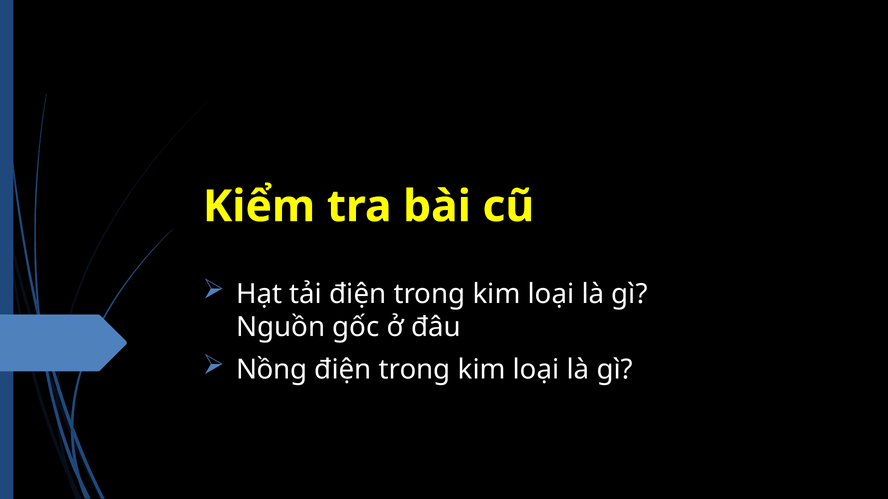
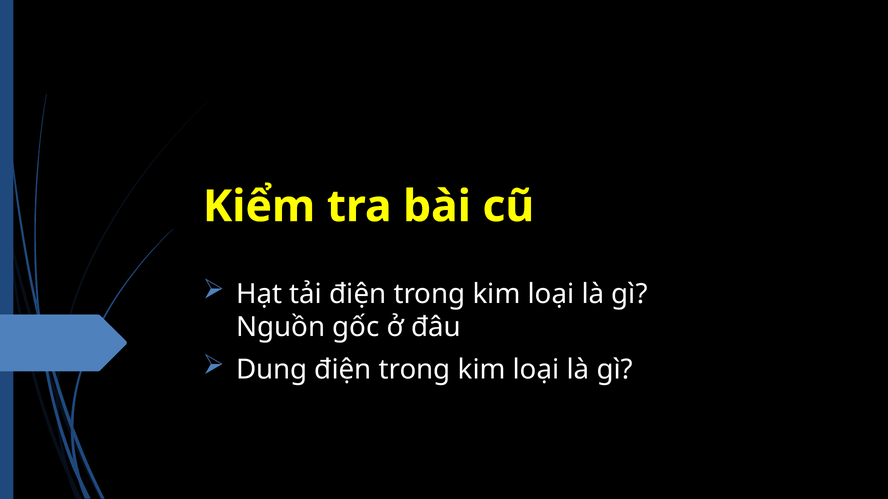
Nồng: Nồng -> Dung
